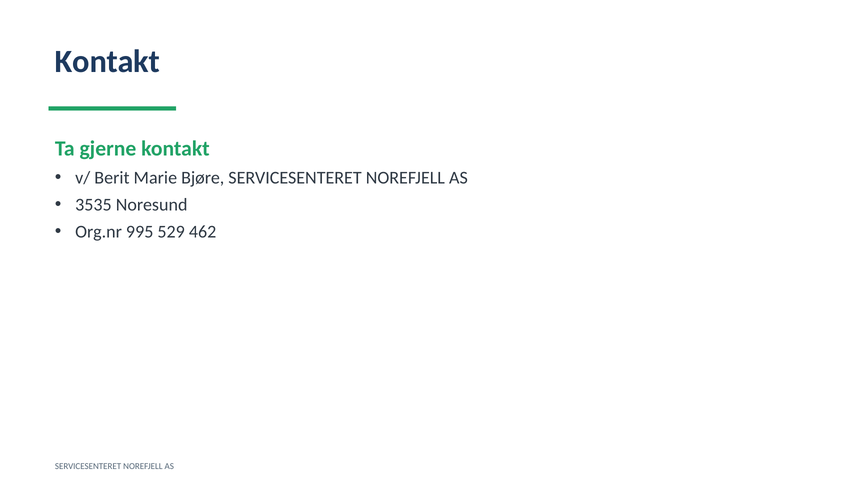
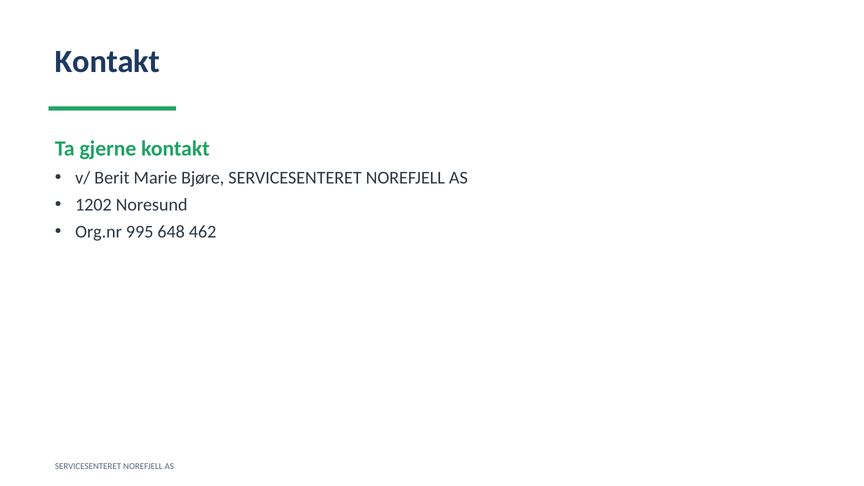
3535: 3535 -> 1202
529: 529 -> 648
